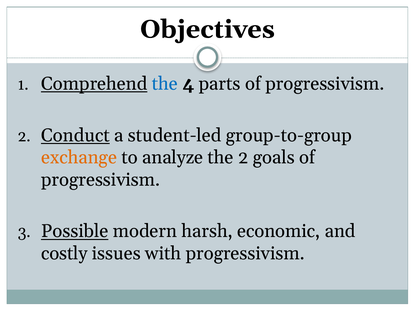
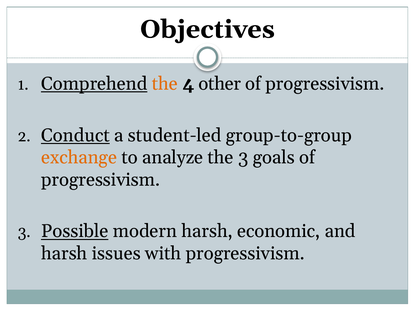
the at (165, 84) colour: blue -> orange
parts: parts -> other
the 2: 2 -> 3
costly at (64, 254): costly -> harsh
